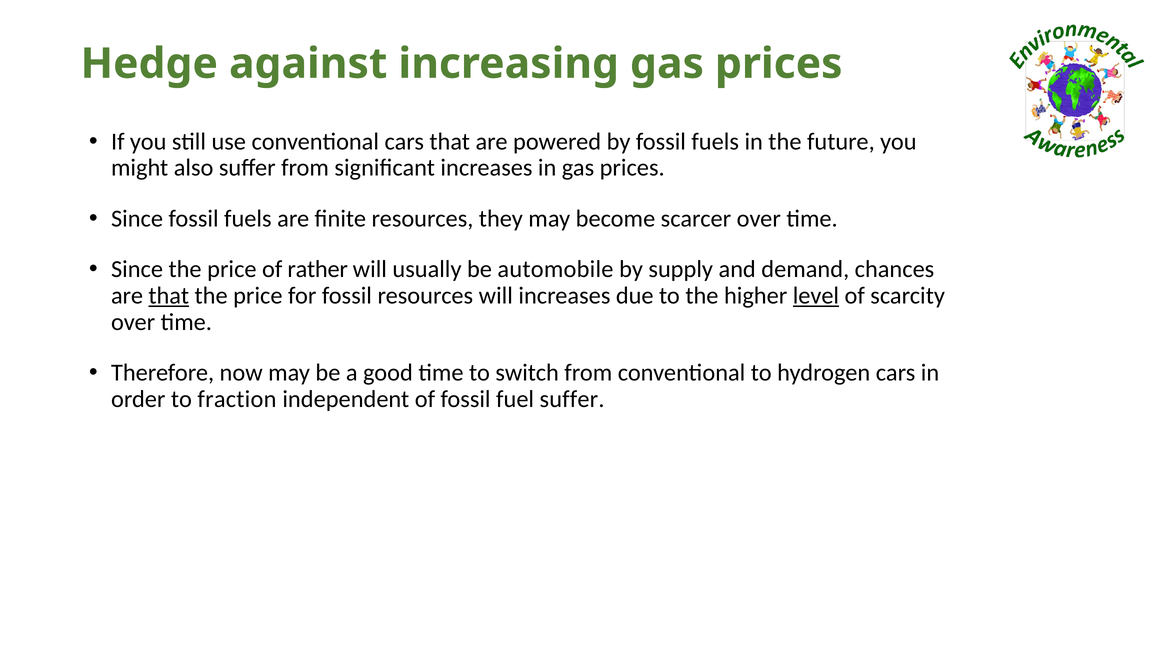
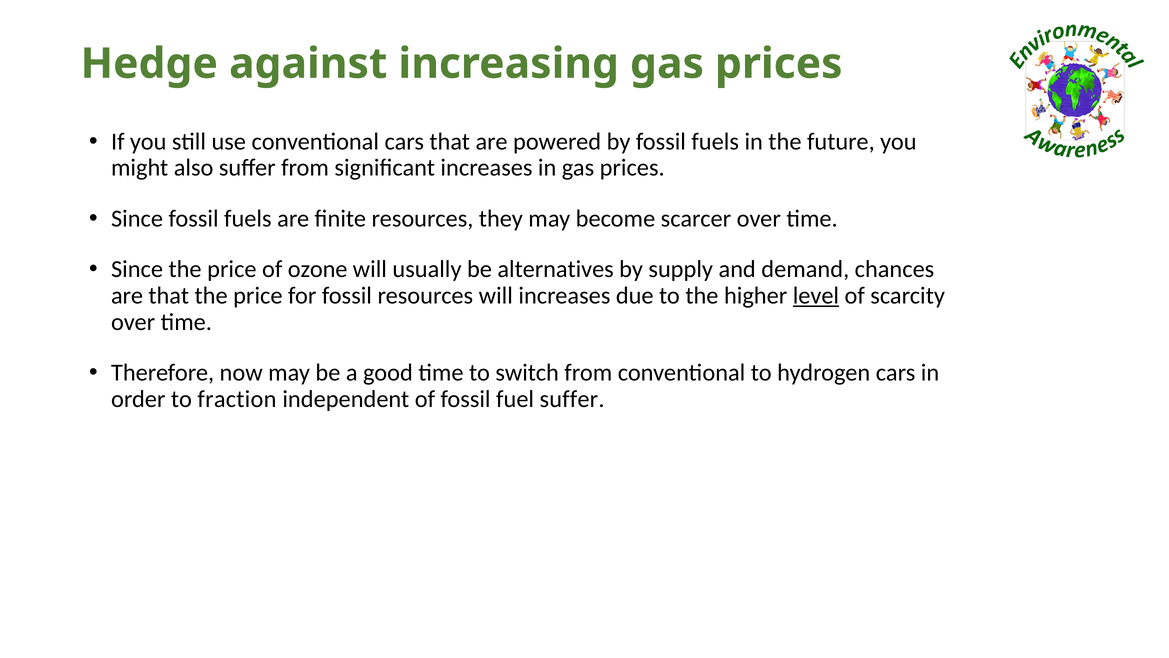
rather: rather -> ozone
automobile: automobile -> alternatives
that at (169, 296) underline: present -> none
